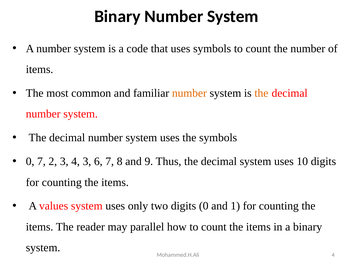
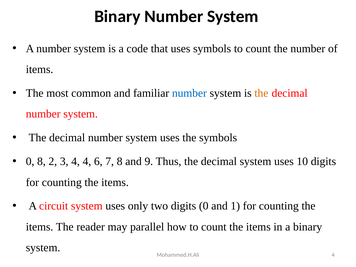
number at (189, 93) colour: orange -> blue
0 7: 7 -> 8
4 3: 3 -> 4
values: values -> circuit
